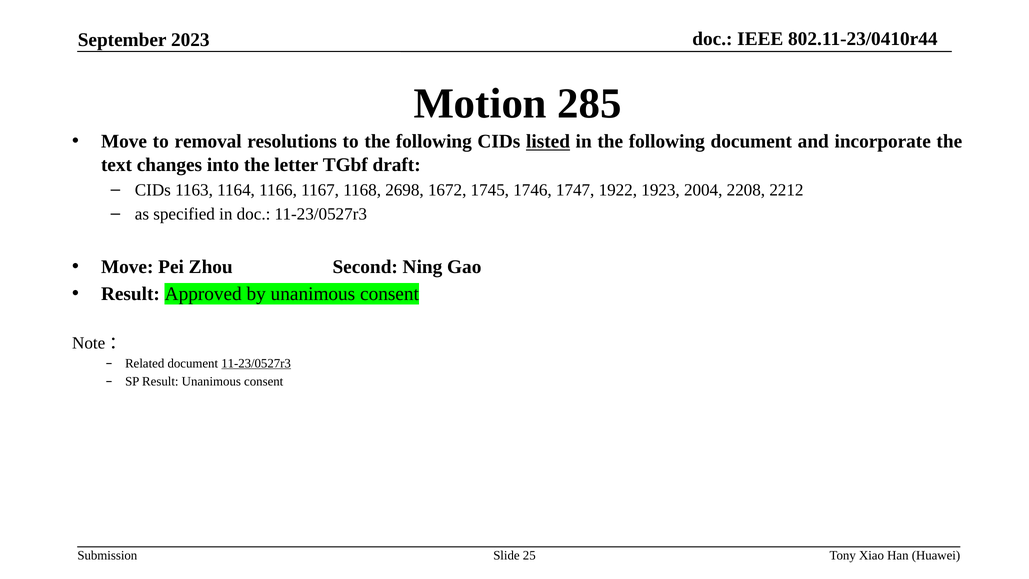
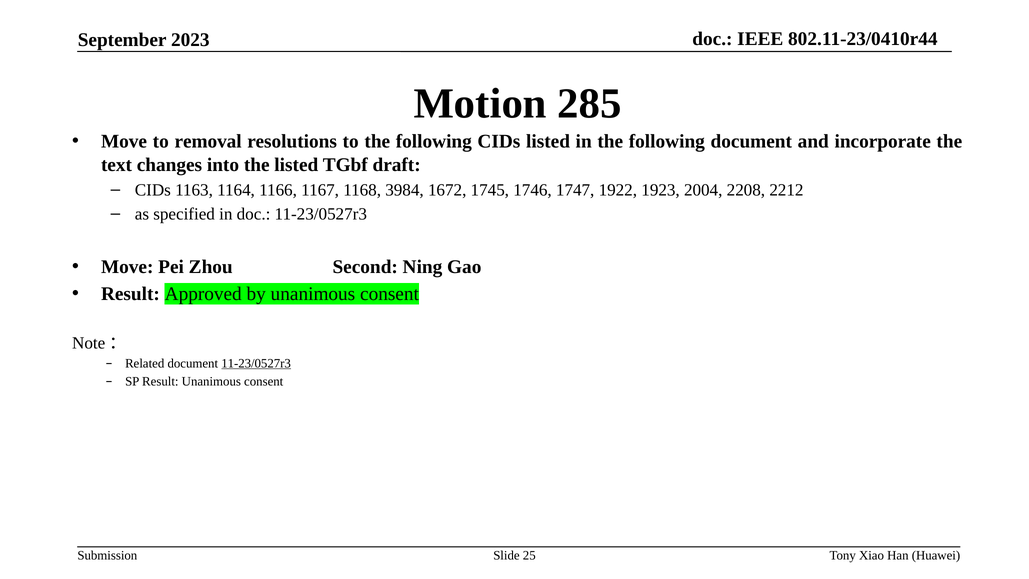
listed at (548, 142) underline: present -> none
the letter: letter -> listed
2698: 2698 -> 3984
